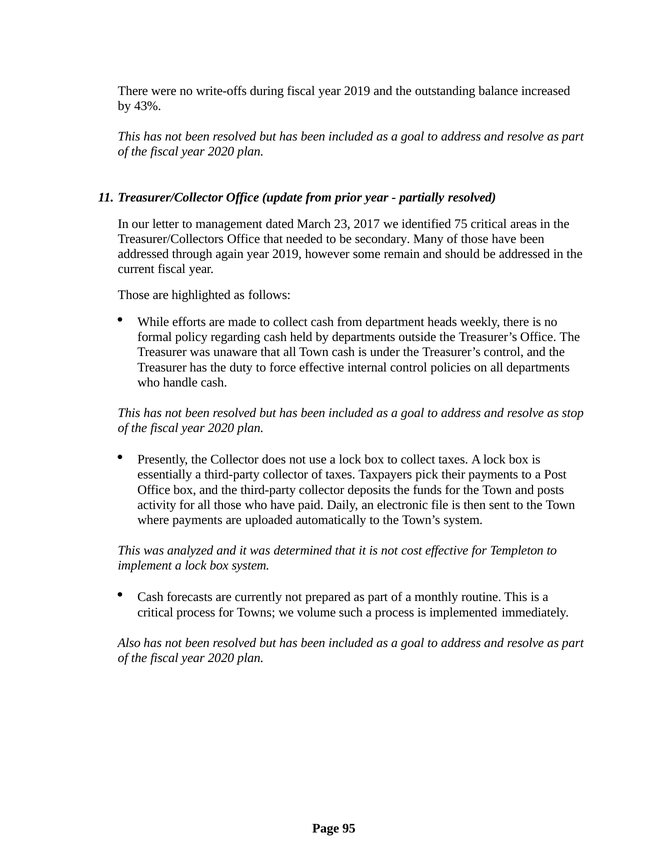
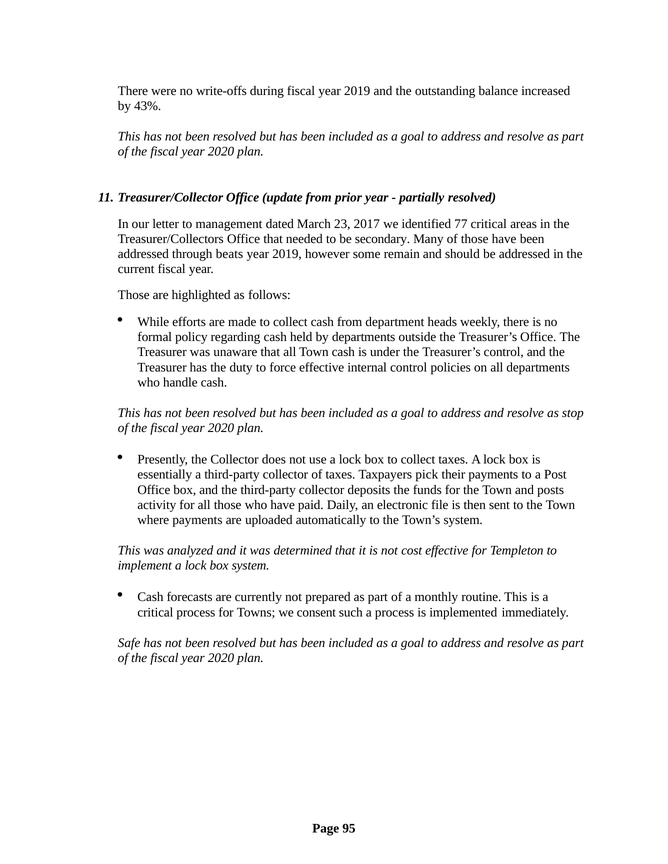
75: 75 -> 77
again: again -> beats
volume: volume -> consent
Also: Also -> Safe
